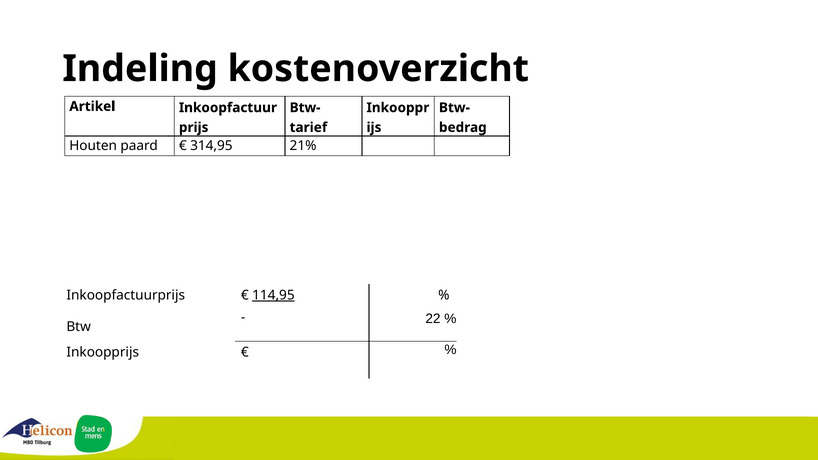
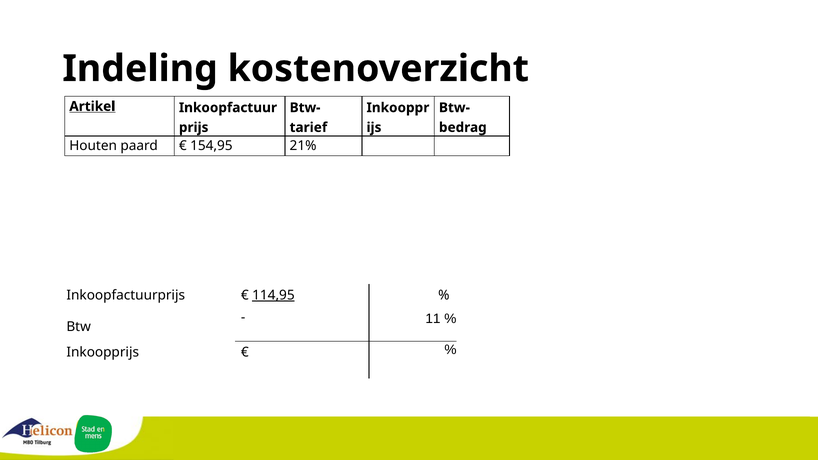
Artikel underline: none -> present
314,95: 314,95 -> 154,95
22: 22 -> 11
